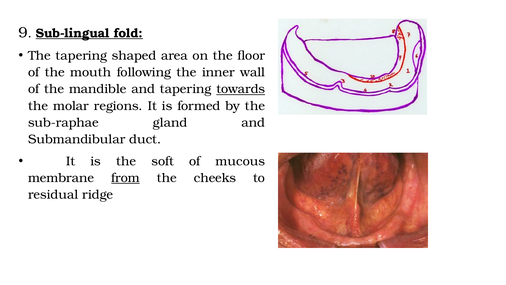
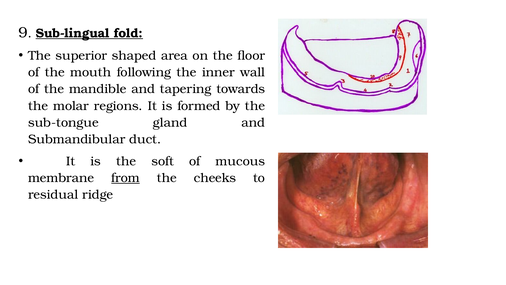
The tapering: tapering -> superior
towards underline: present -> none
sub-raphae: sub-raphae -> sub-tongue
